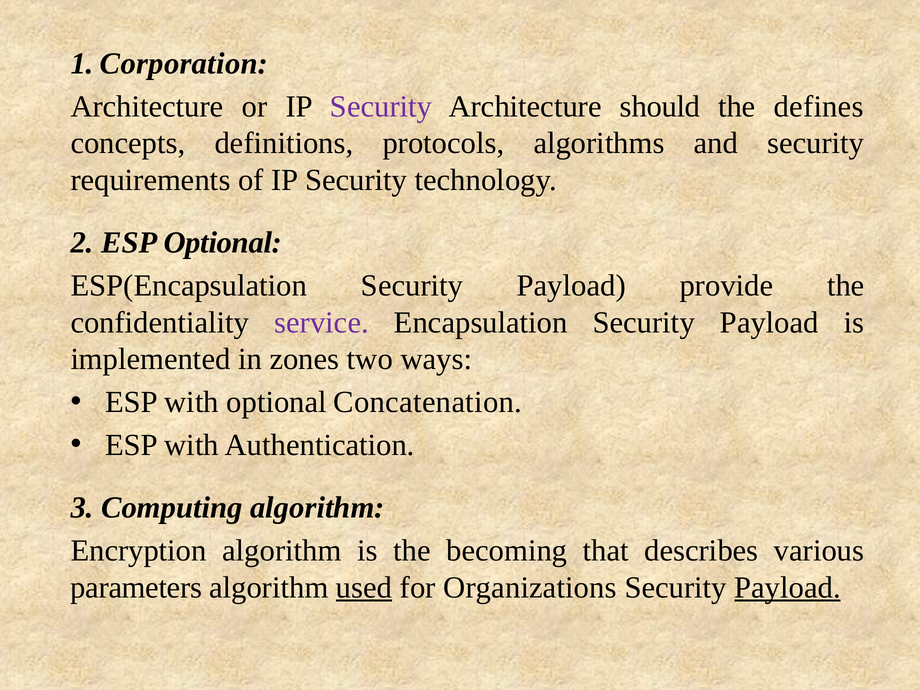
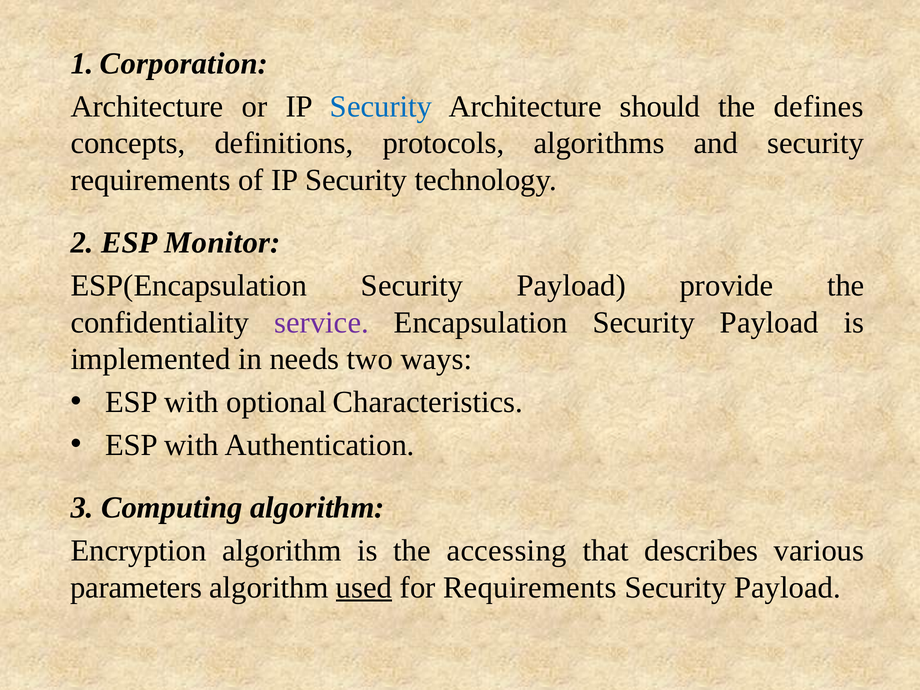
Security at (381, 106) colour: purple -> blue
ESP Optional: Optional -> Monitor
zones: zones -> needs
Concatenation: Concatenation -> Characteristics
becoming: becoming -> accessing
for Organizations: Organizations -> Requirements
Payload at (788, 587) underline: present -> none
